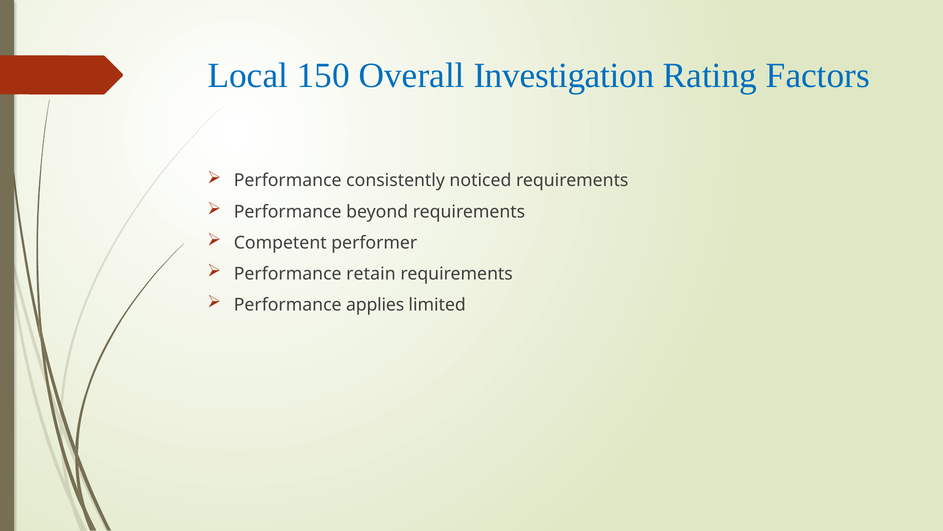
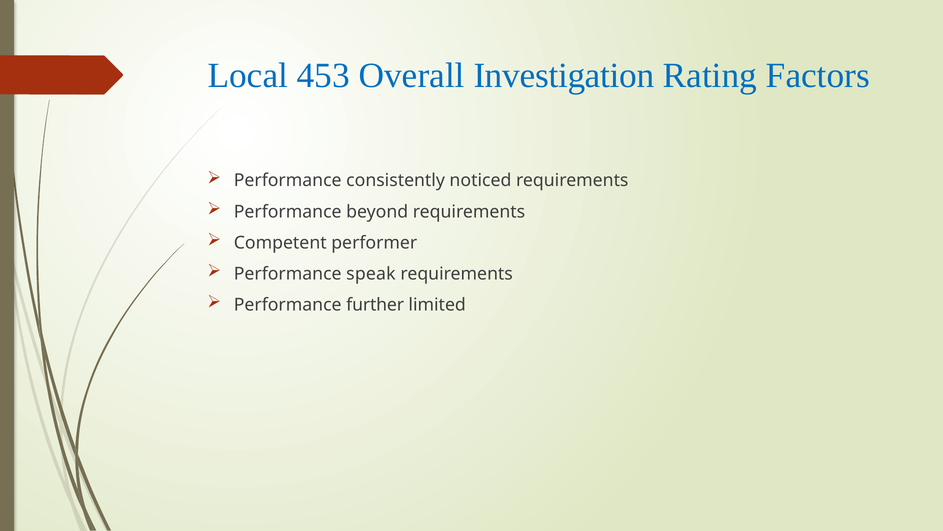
150: 150 -> 453
retain: retain -> speak
applies: applies -> further
